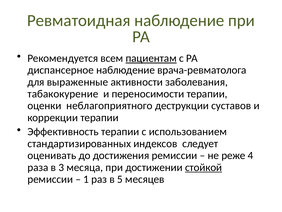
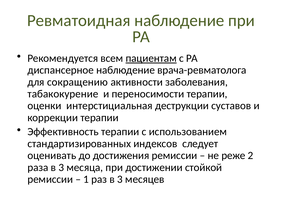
выраженные: выраженные -> сокращению
неблагоприятного: неблагоприятного -> интерстициальная
4: 4 -> 2
стойкой underline: present -> none
раз в 5: 5 -> 3
